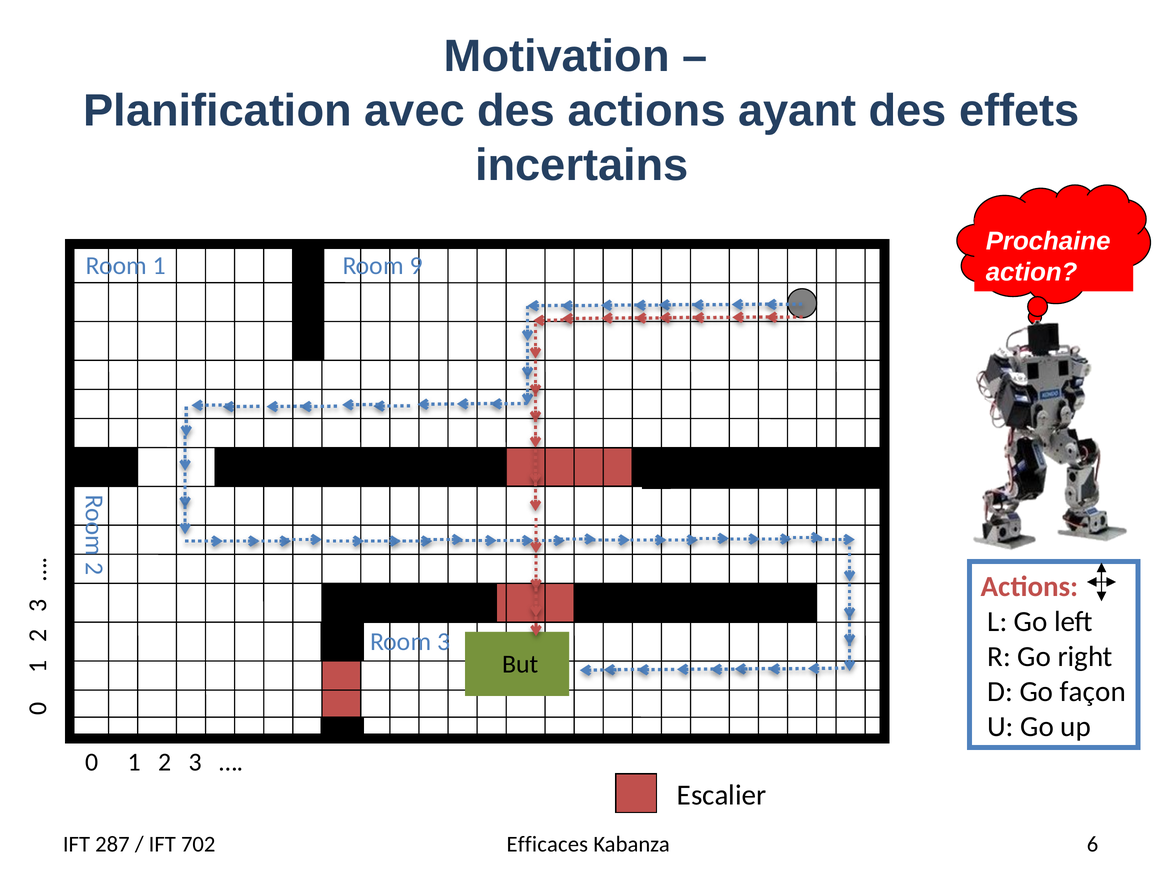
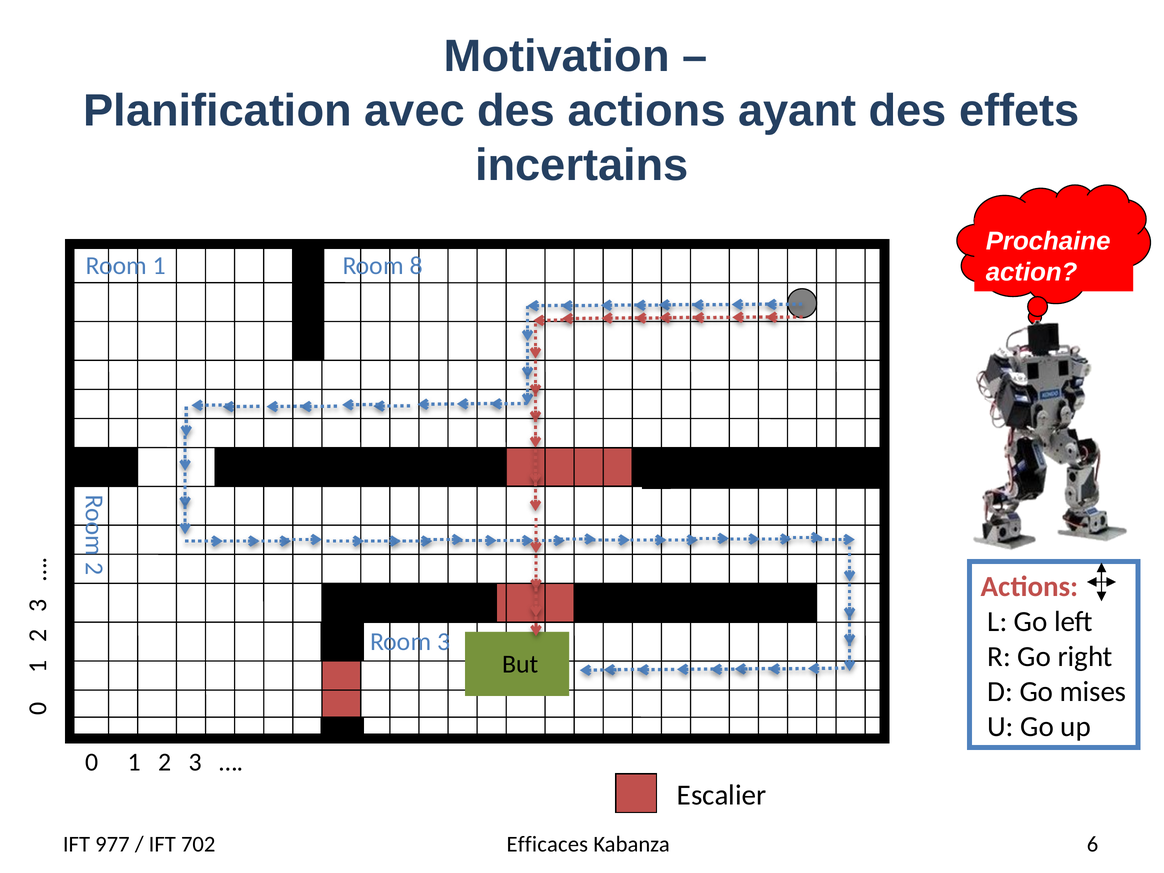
9: 9 -> 8
façon: façon -> mises
287: 287 -> 977
